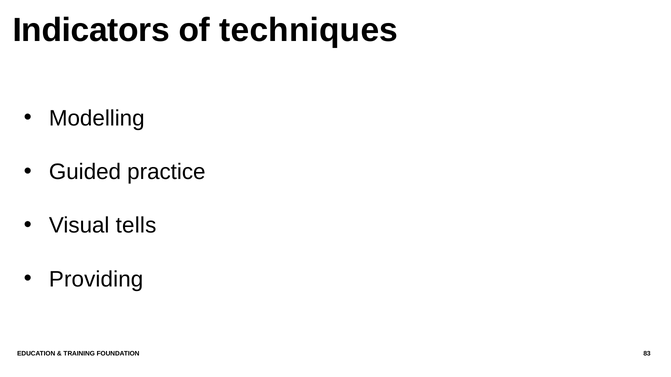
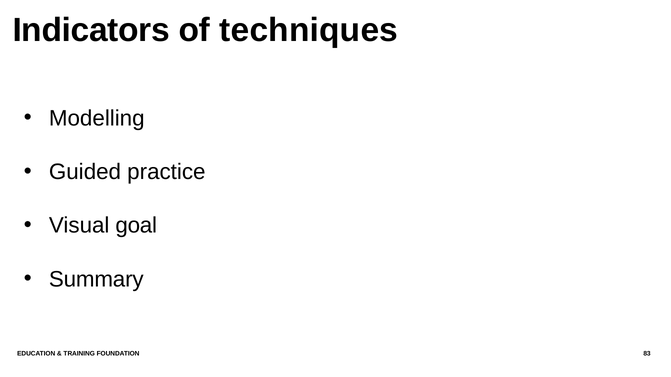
tells: tells -> goal
Providing: Providing -> Summary
